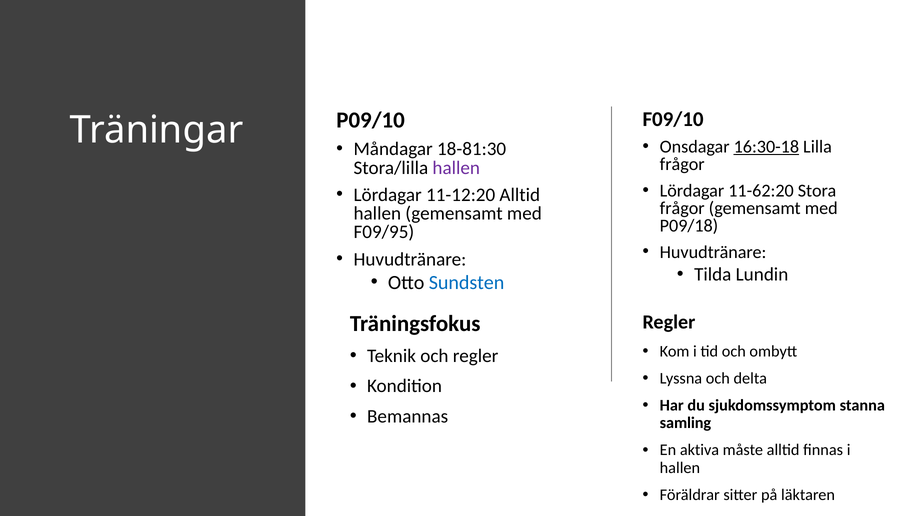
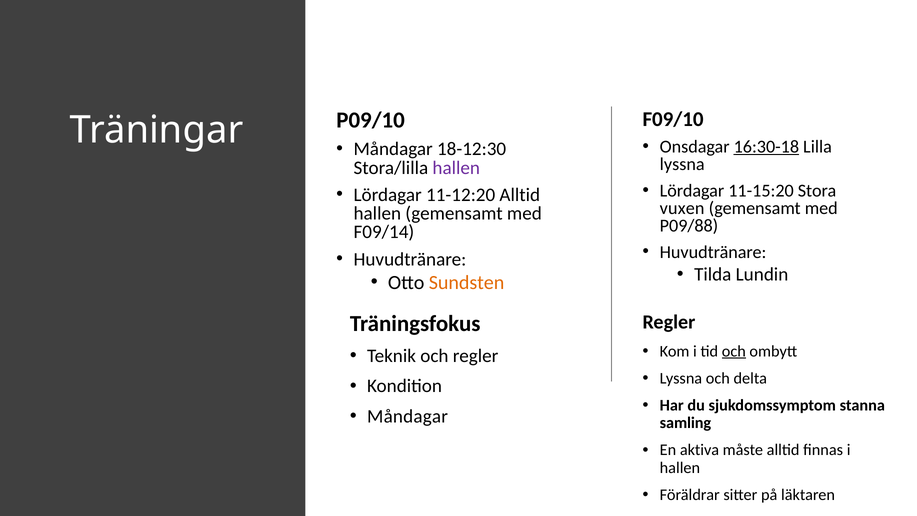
18-81:30: 18-81:30 -> 18-12:30
frågor at (682, 164): frågor -> lyssna
11-62:20: 11-62:20 -> 11-15:20
frågor at (682, 208): frågor -> vuxen
P09/18: P09/18 -> P09/88
F09/95: F09/95 -> F09/14
Sundsten colour: blue -> orange
och at (734, 351) underline: none -> present
Bemannas at (408, 416): Bemannas -> Måndagar
